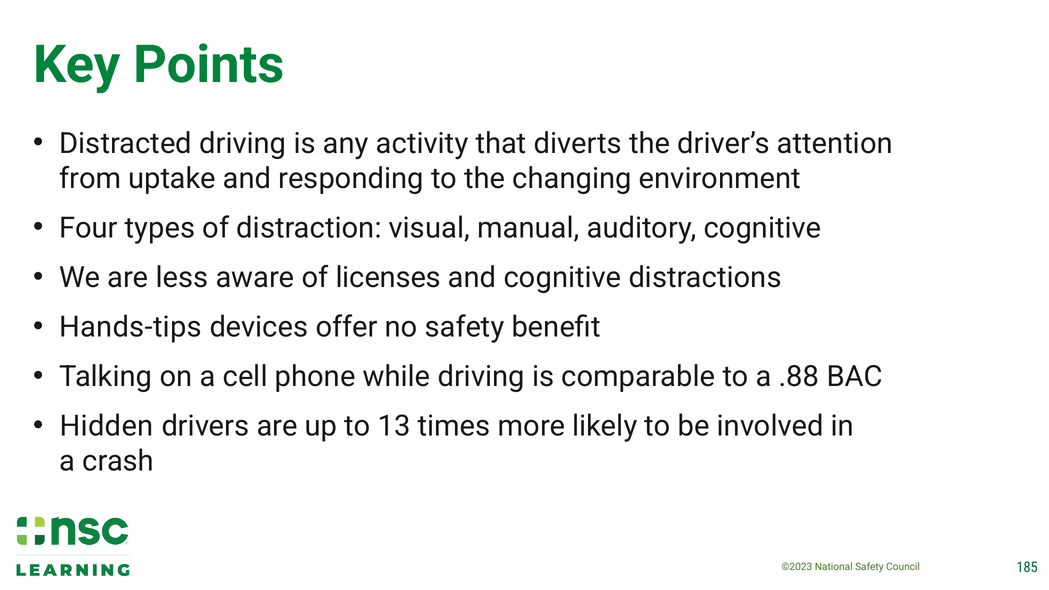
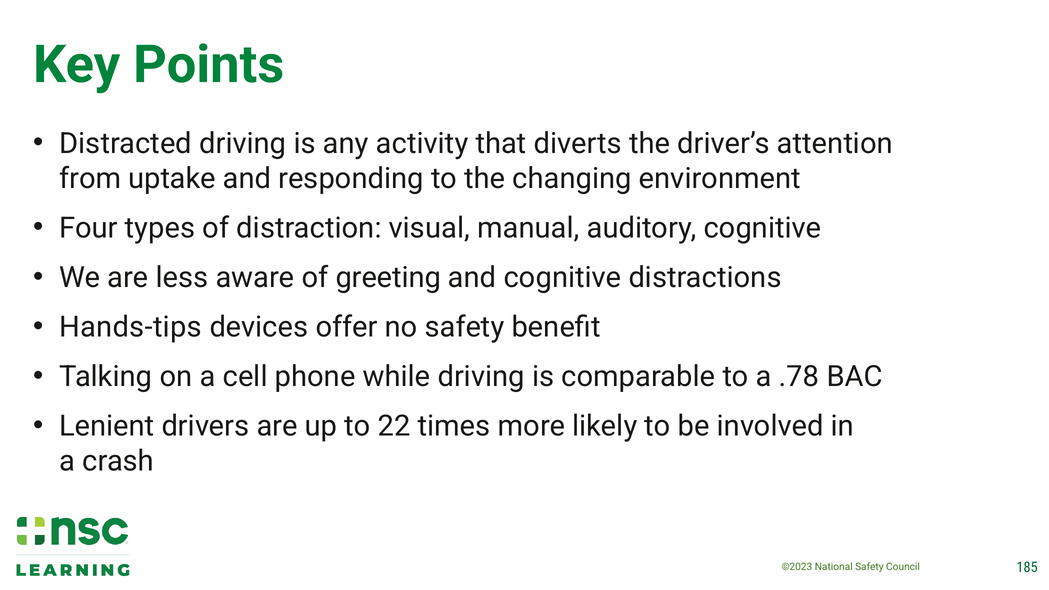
licenses: licenses -> greeting
.88: .88 -> .78
Hidden: Hidden -> Lenient
13: 13 -> 22
